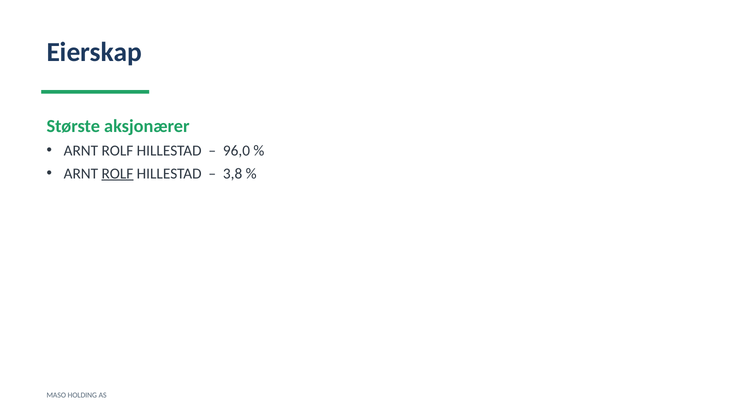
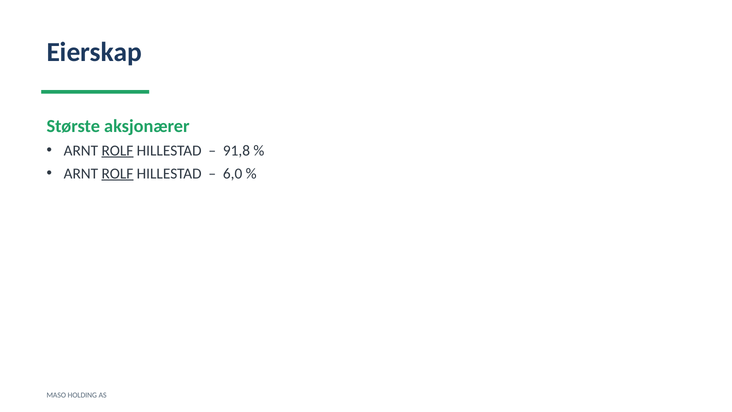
ROLF at (117, 151) underline: none -> present
96,0: 96,0 -> 91,8
3,8: 3,8 -> 6,0
